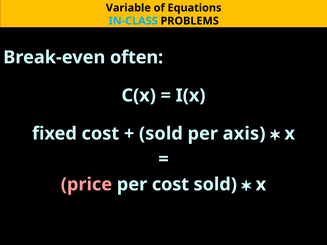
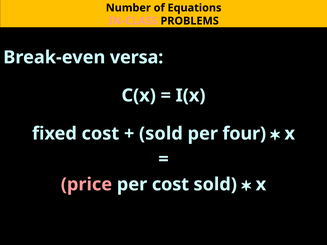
Variable: Variable -> Number
IN-CLASS colour: light blue -> pink
often: often -> versa
axis: axis -> four
